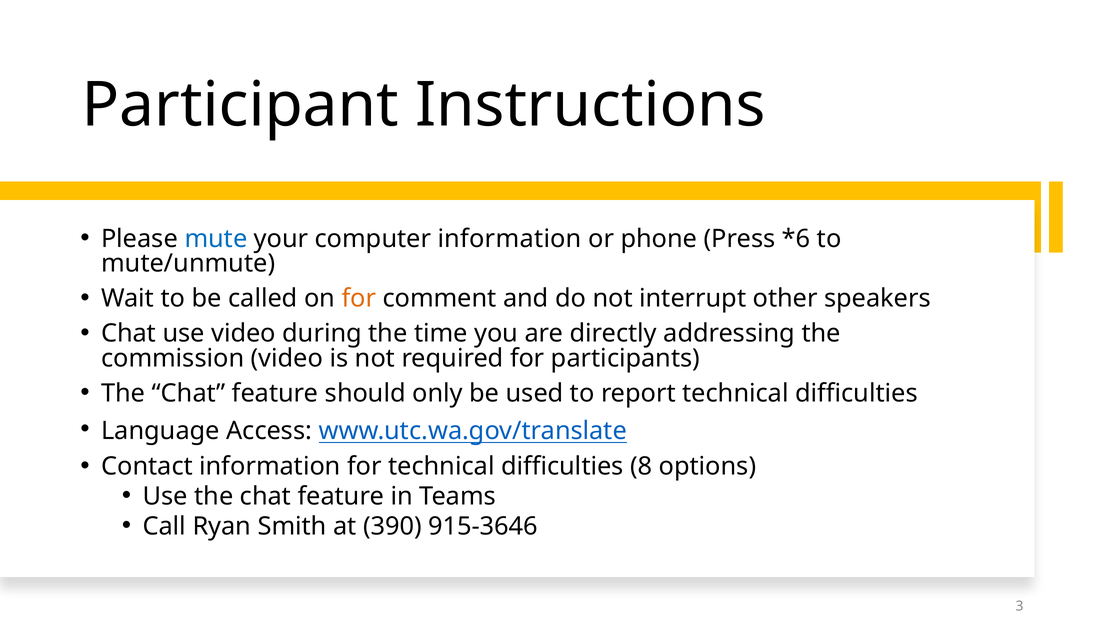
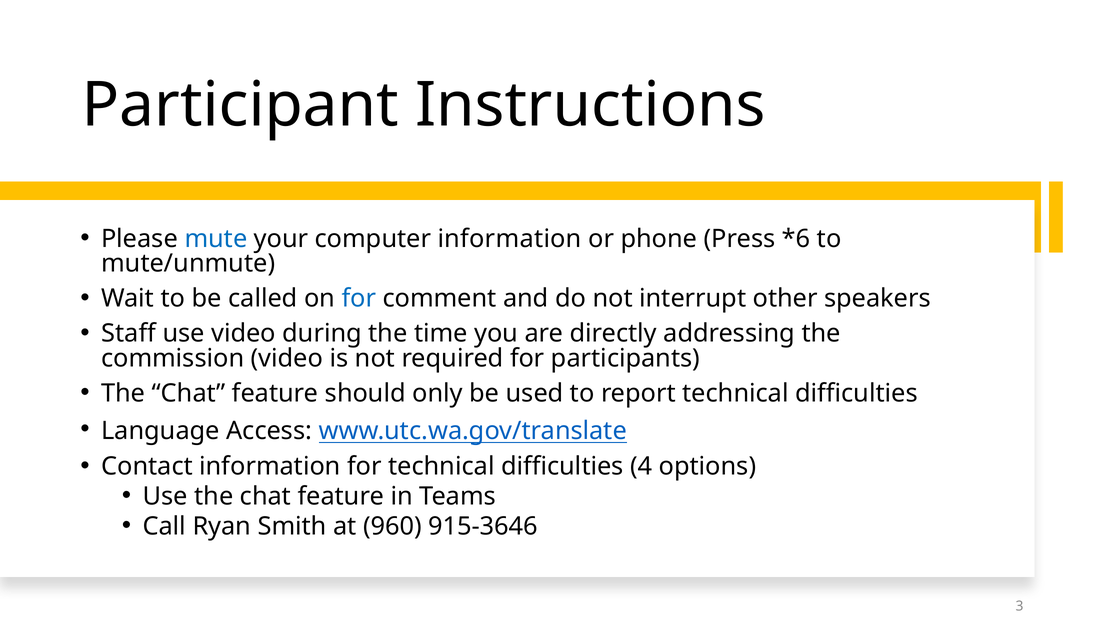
for at (359, 299) colour: orange -> blue
Chat at (129, 334): Chat -> Staff
8: 8 -> 4
390: 390 -> 960
